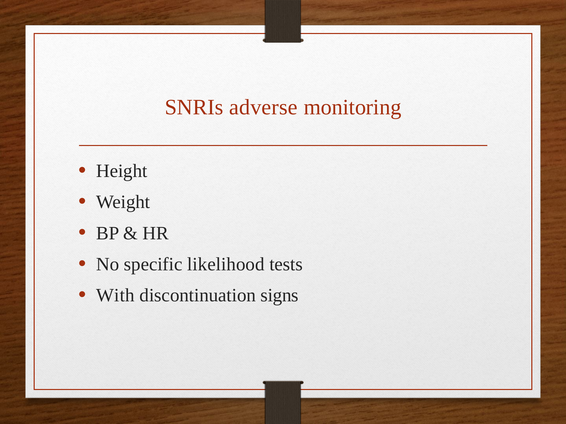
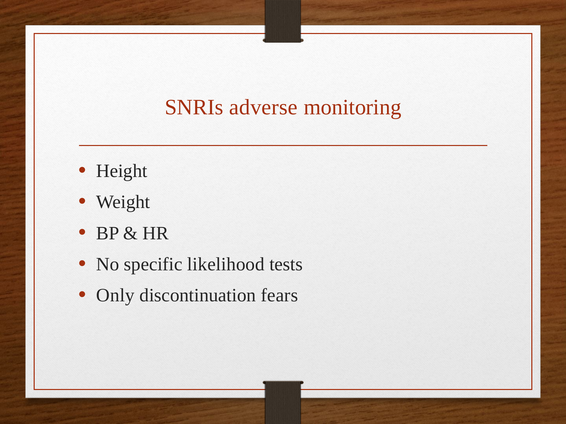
With: With -> Only
signs: signs -> fears
